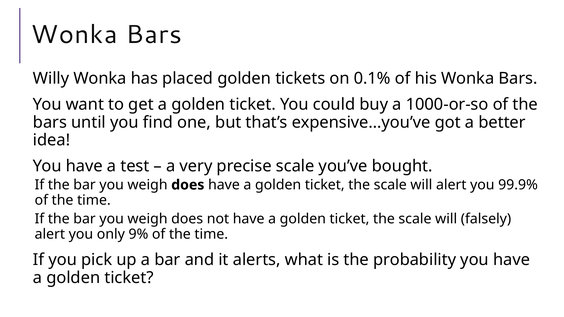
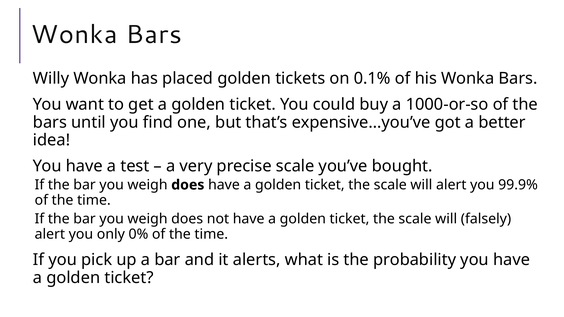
9%: 9% -> 0%
